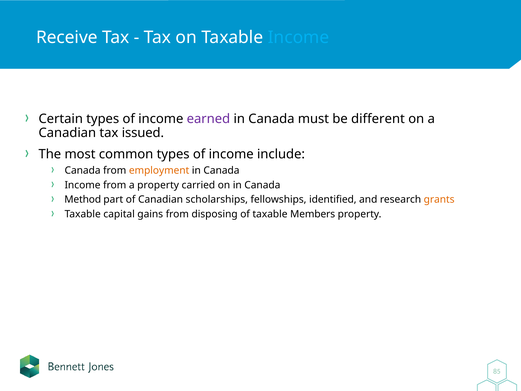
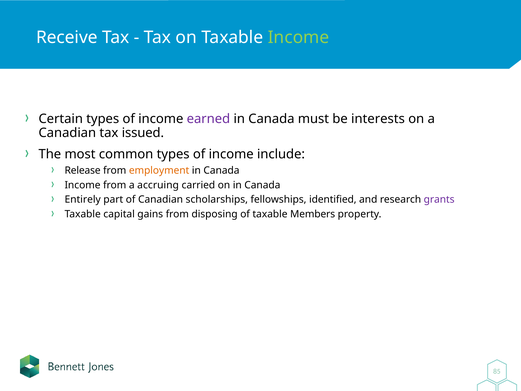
Income at (298, 37) colour: light blue -> light green
different: different -> interests
Canada at (83, 170): Canada -> Release
a property: property -> accruing
Method: Method -> Entirely
grants colour: orange -> purple
